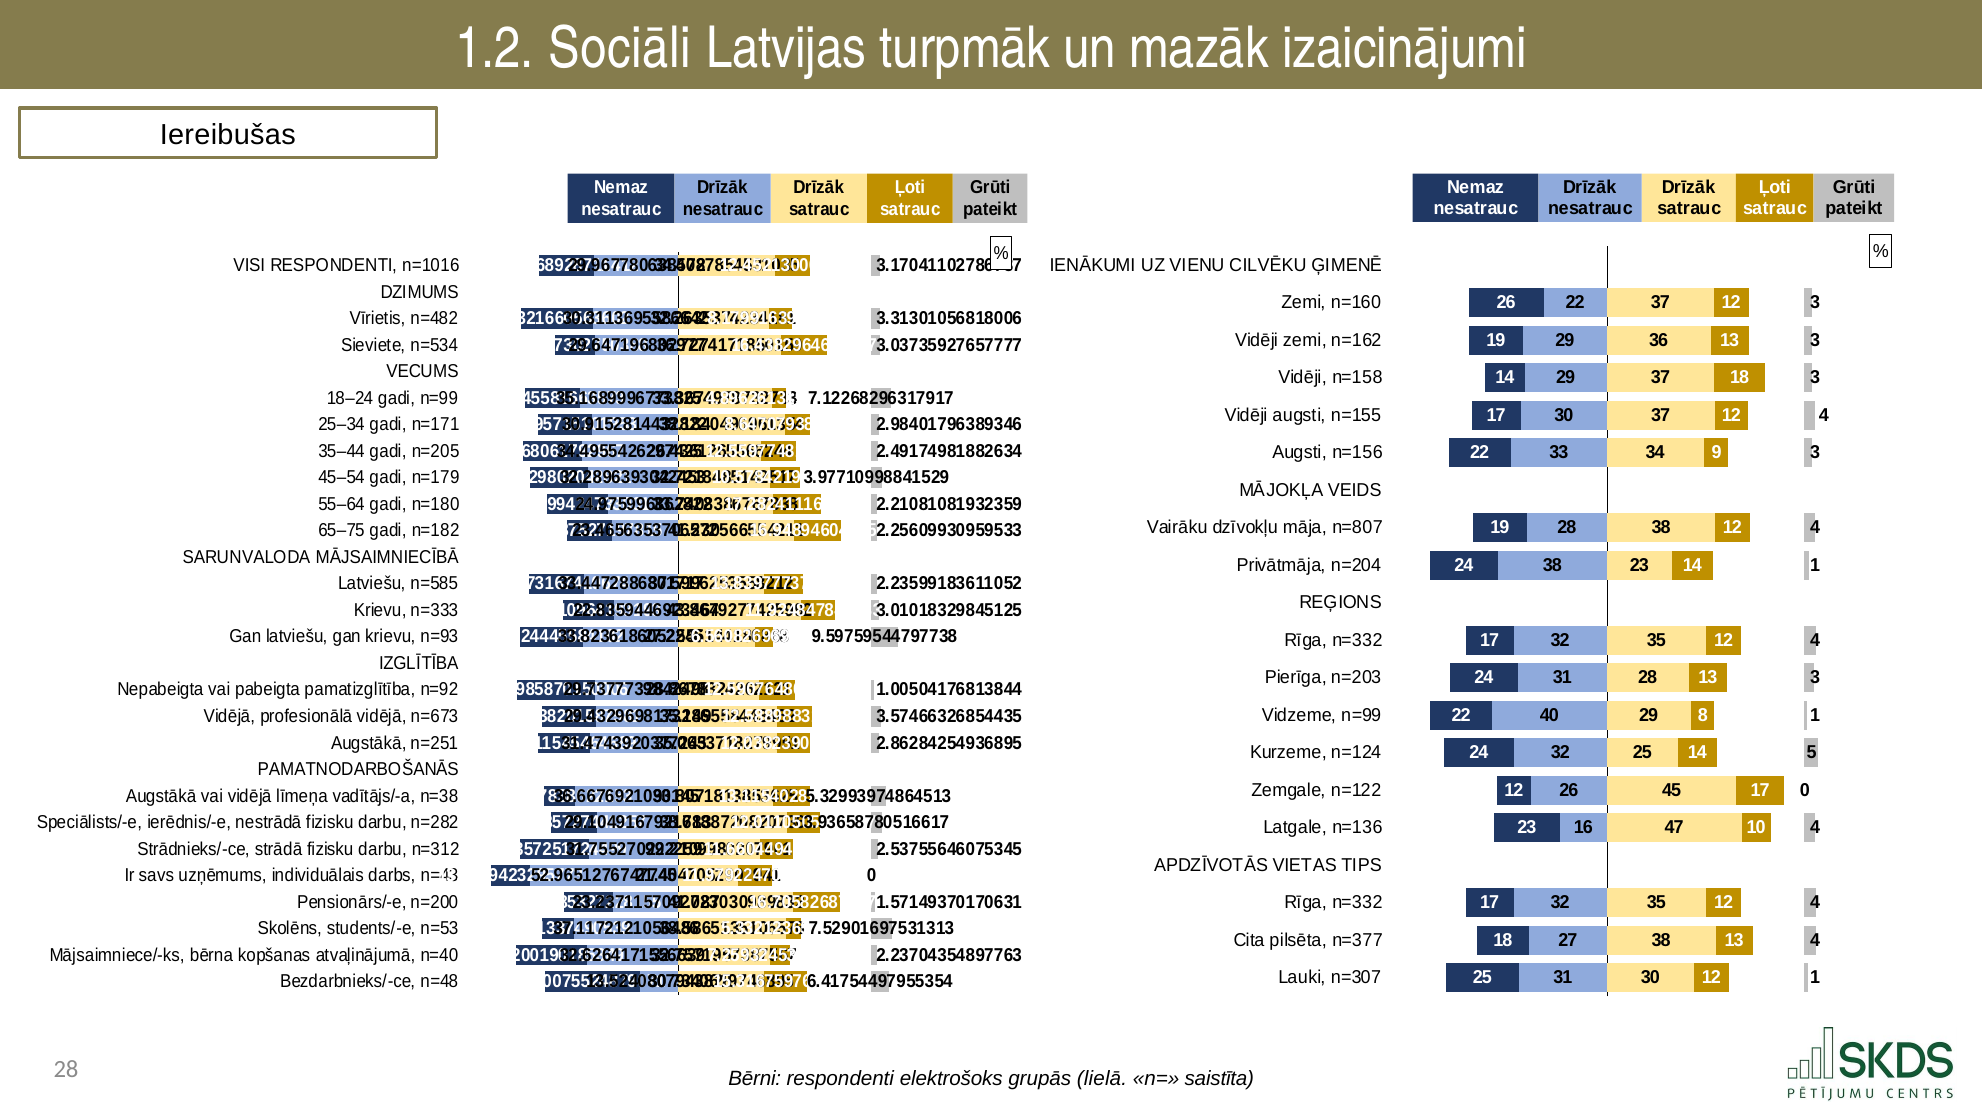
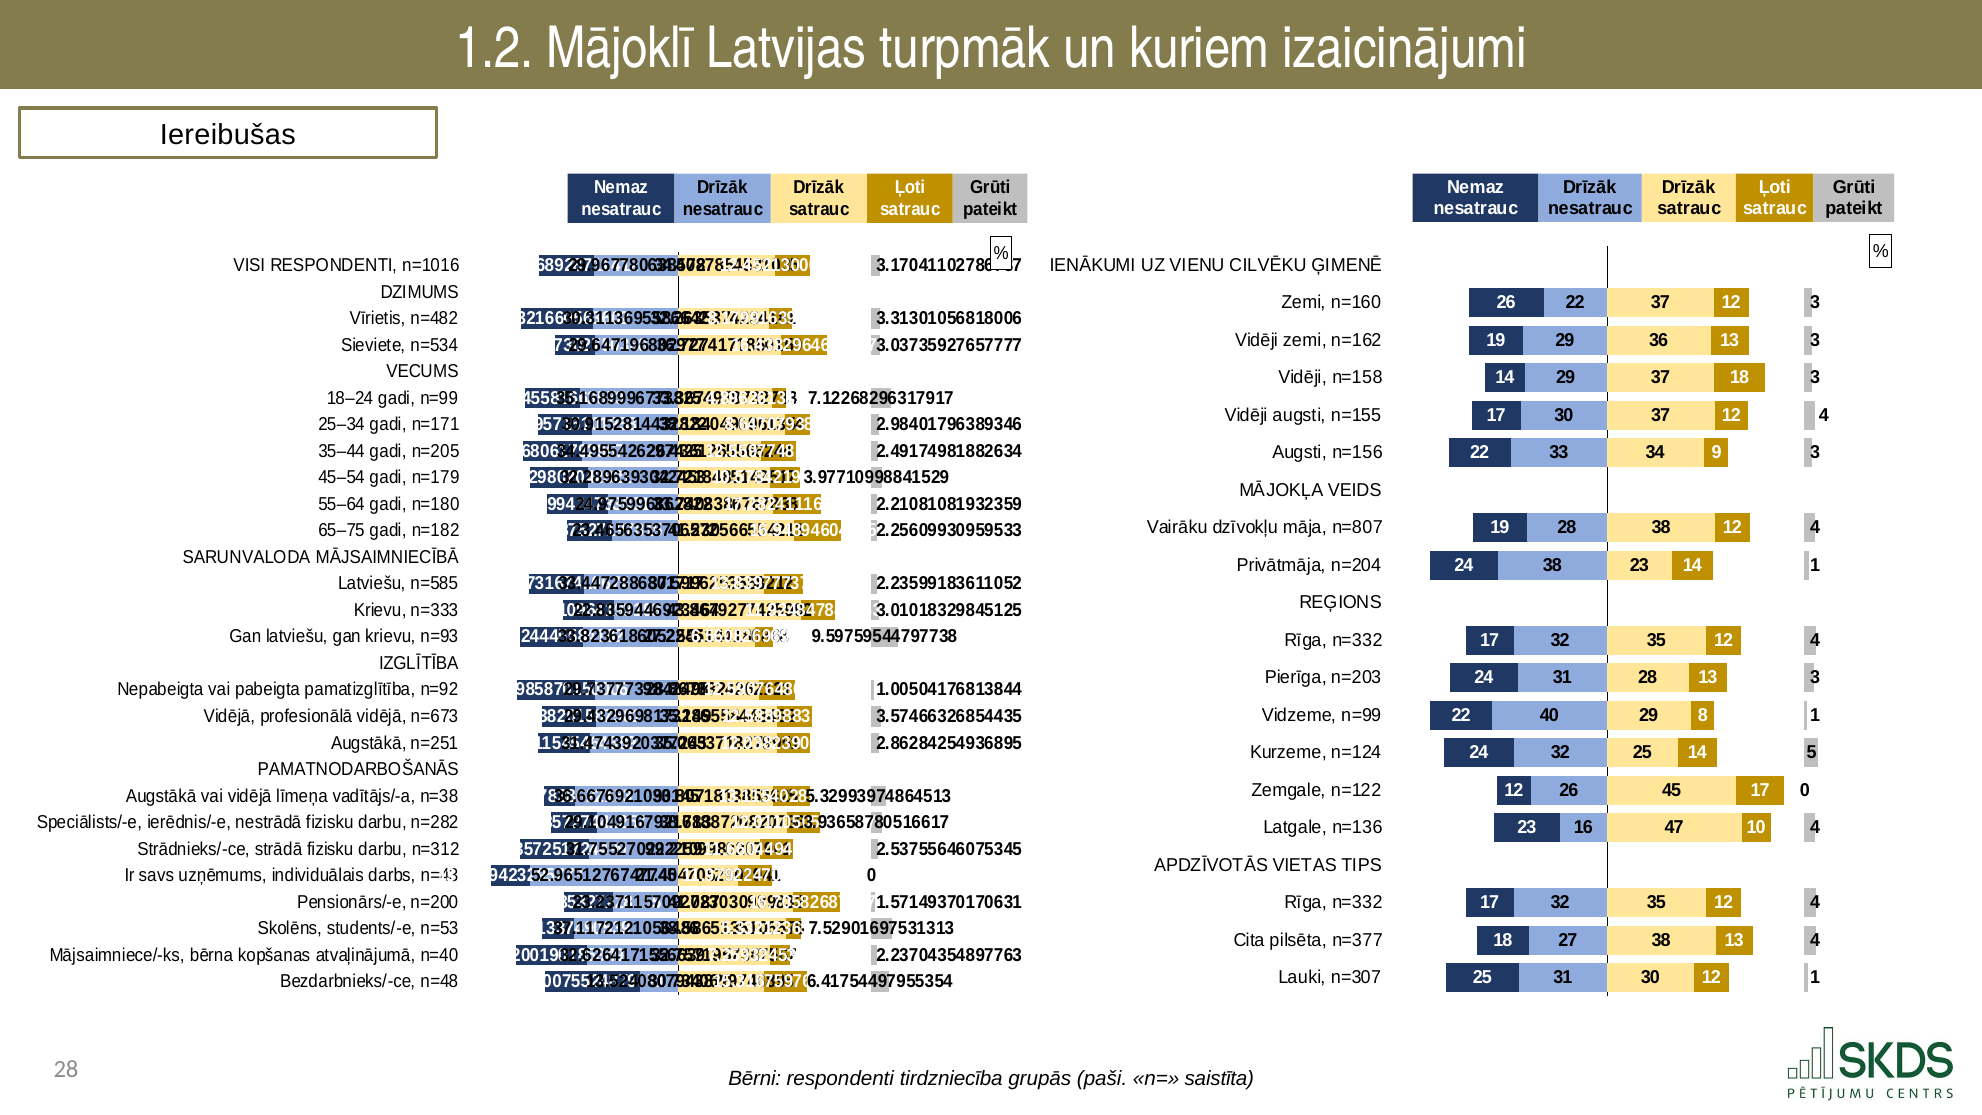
Sociāli: Sociāli -> Mājoklī
mazāk: mazāk -> kuriem
elektrošoks: elektrošoks -> tirdzniecība
lielā: lielā -> paši
